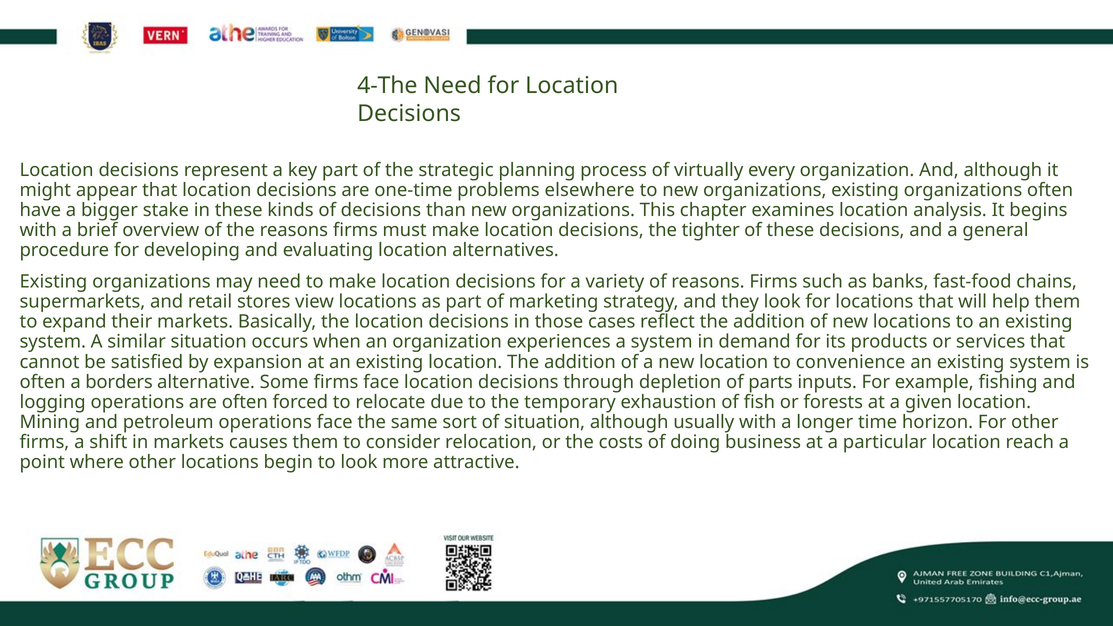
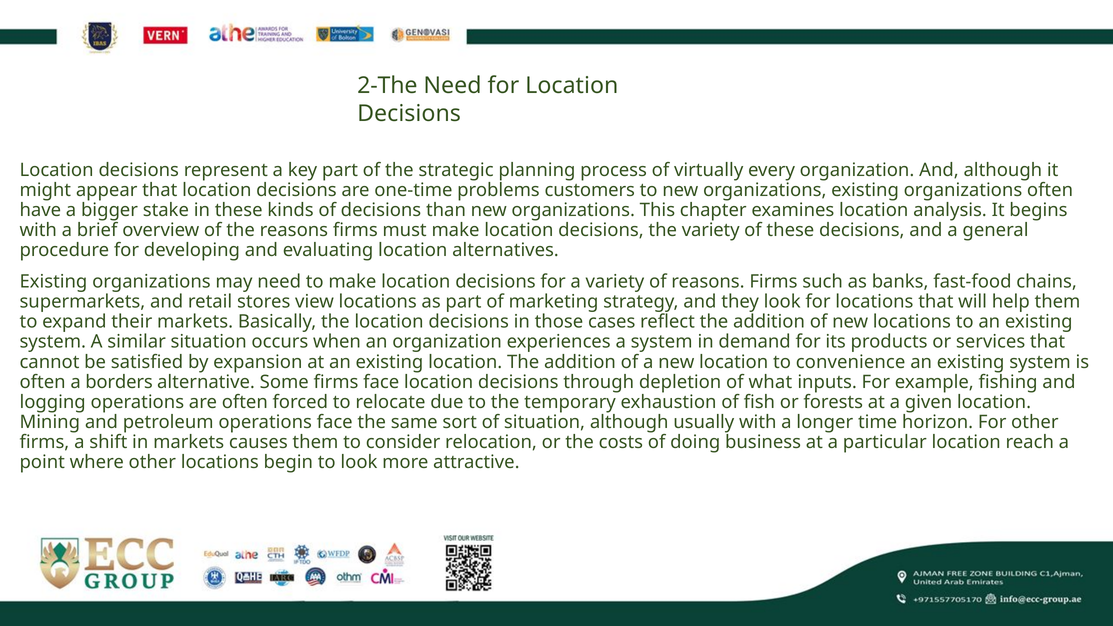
4-The: 4-The -> 2-The
elsewhere: elsewhere -> customers
the tighter: tighter -> variety
parts: parts -> what
